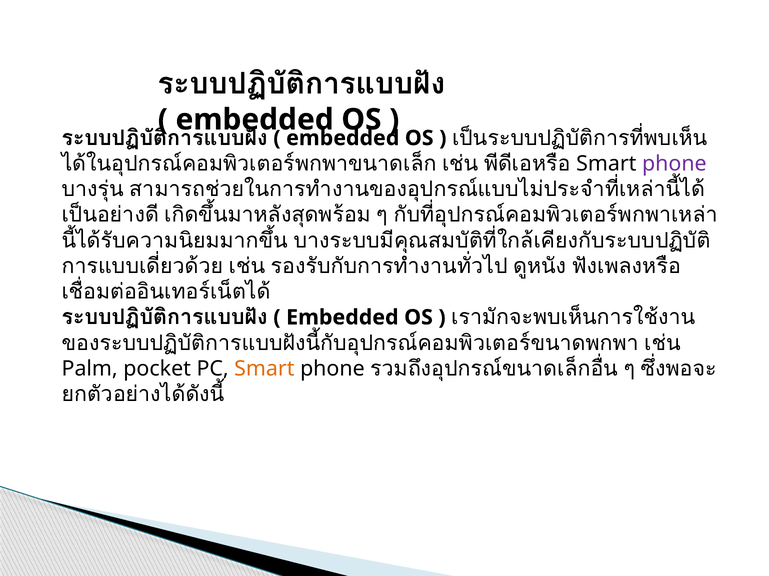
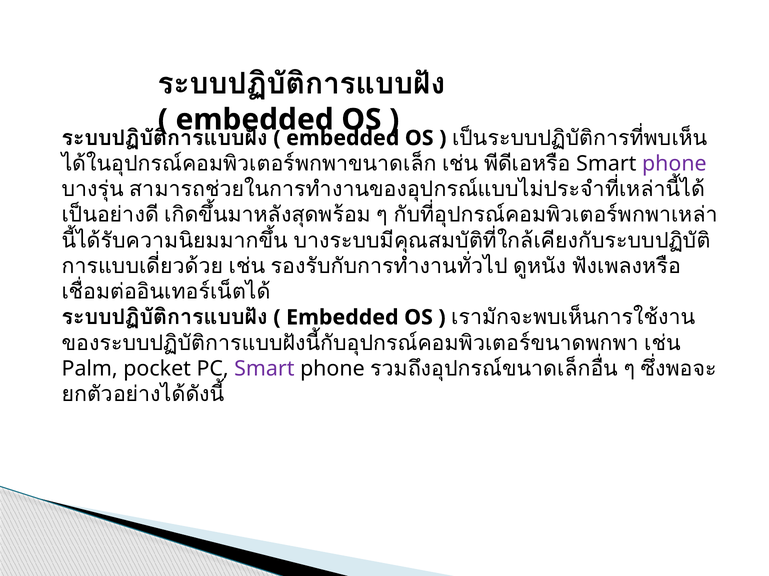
Smart at (264, 369) colour: orange -> purple
